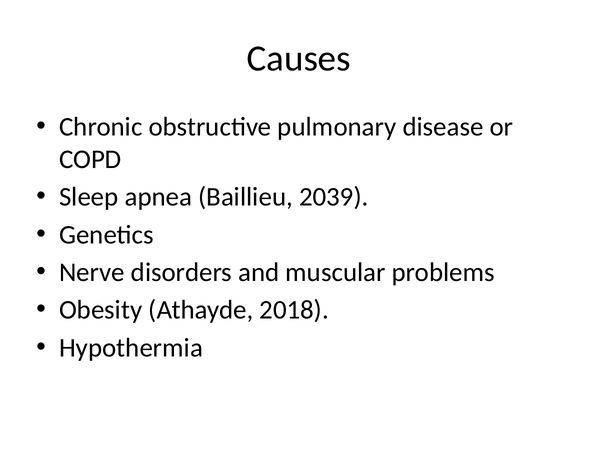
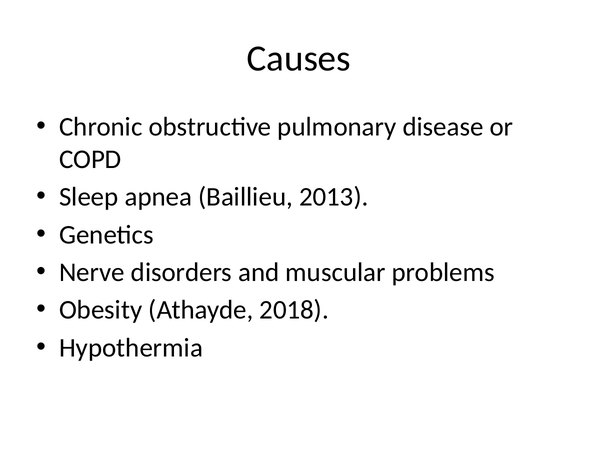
2039: 2039 -> 2013
